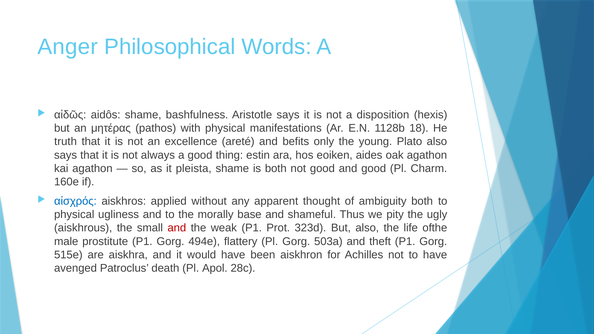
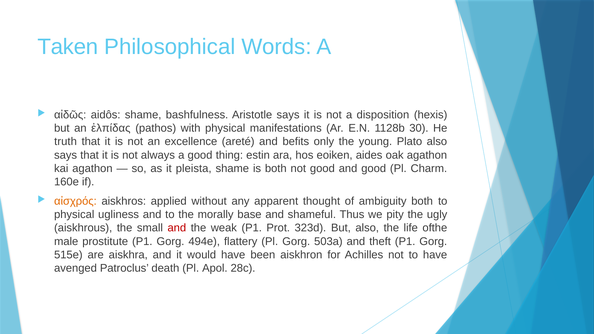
Anger: Anger -> Taken
μητέρας: μητέρας -> ἐλπίδας
18: 18 -> 30
αἰσχρός colour: blue -> orange
